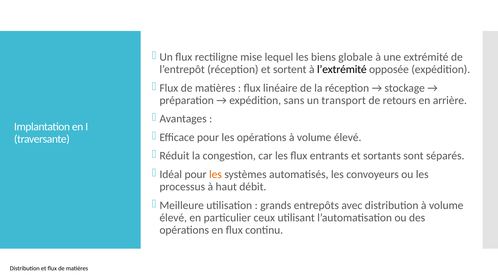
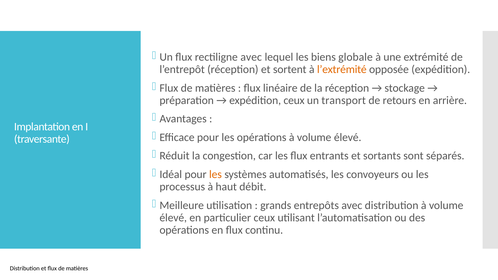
rectiligne mise: mise -> avec
l’extrémité colour: black -> orange
expédition sans: sans -> ceux
